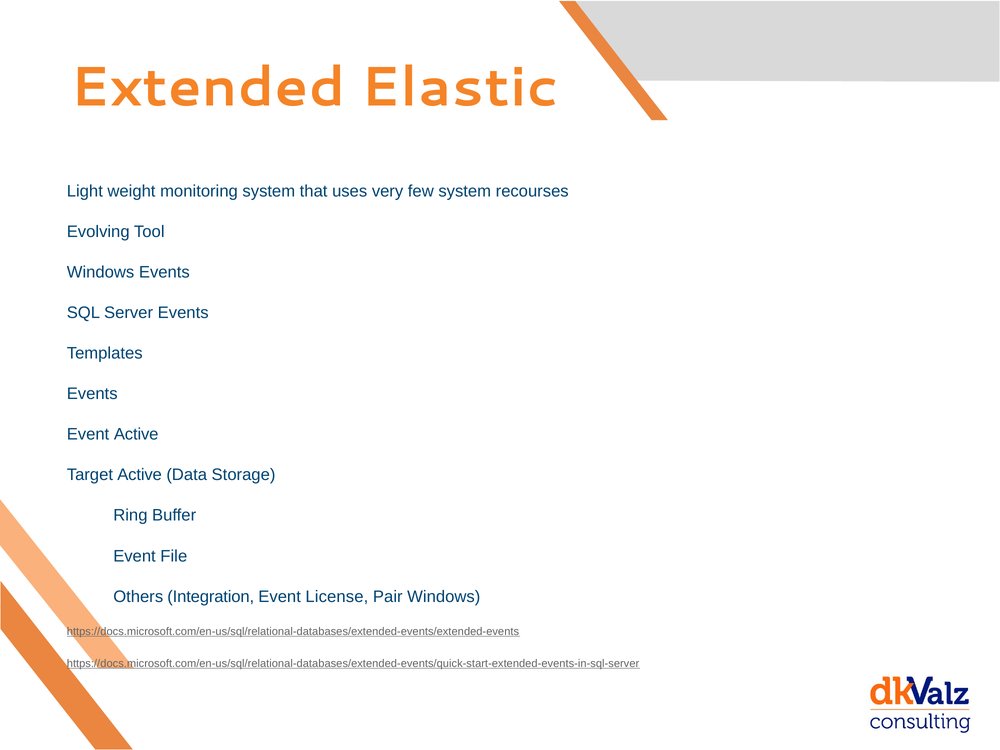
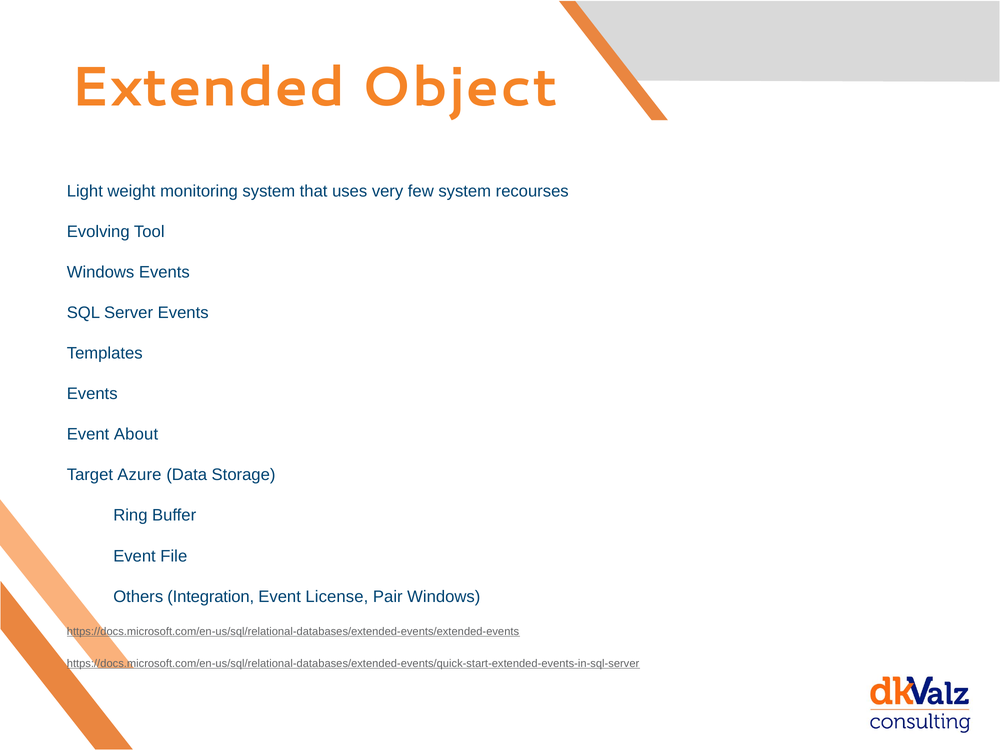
Elastic: Elastic -> Object
Event Active: Active -> About
Target Active: Active -> Azure
